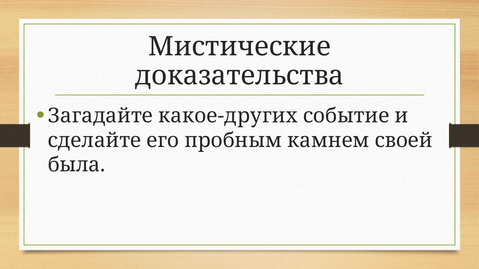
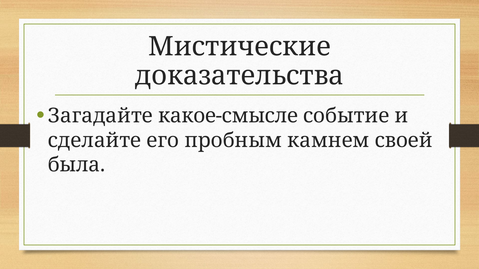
какое-других: какое-других -> какое-смысле
